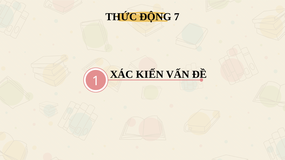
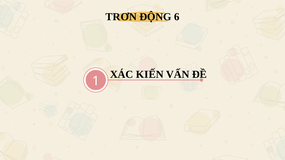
THỨC: THỨC -> TRƠN
7: 7 -> 6
